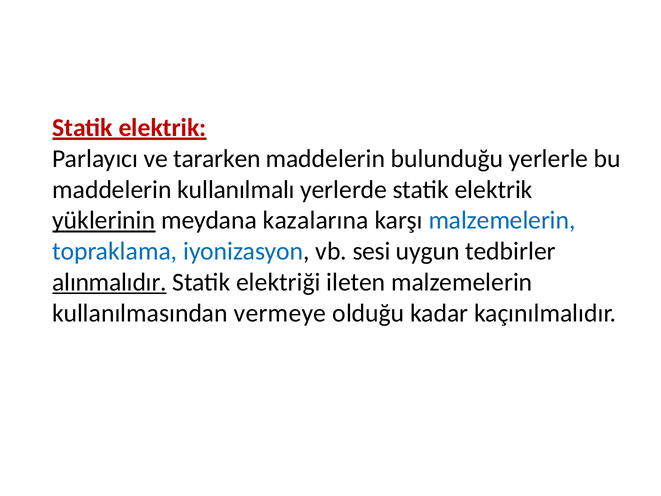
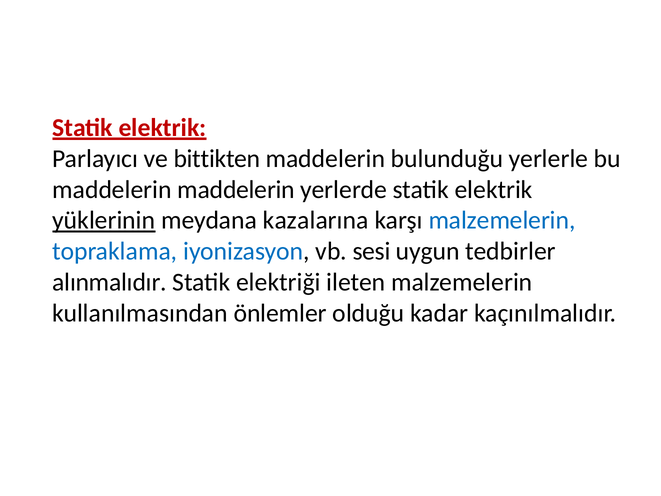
tararken: tararken -> bittikten
maddelerin kullanılmalı: kullanılmalı -> maddelerin
alınmalıdır underline: present -> none
vermeye: vermeye -> önlemler
